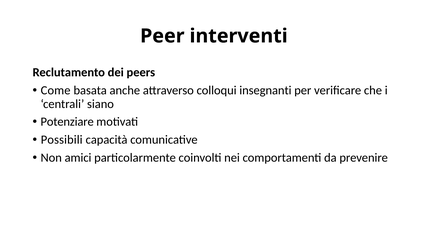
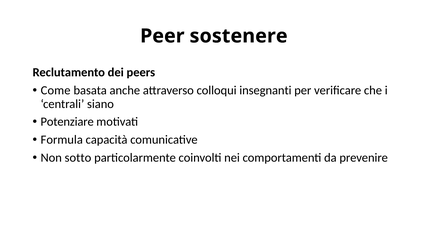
interventi: interventi -> sostenere
Possibili: Possibili -> Formula
amici: amici -> sotto
